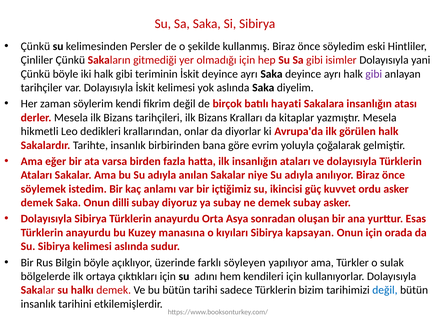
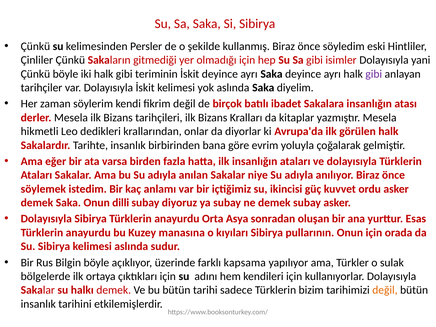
hayati: hayati -> ibadet
kapsayan: kapsayan -> pullarının
söyleyen: söyleyen -> kapsama
değil at (385, 290) colour: blue -> orange
